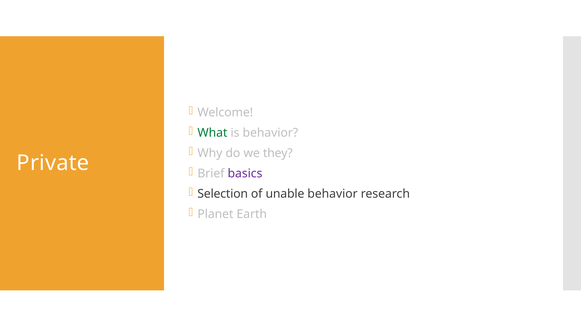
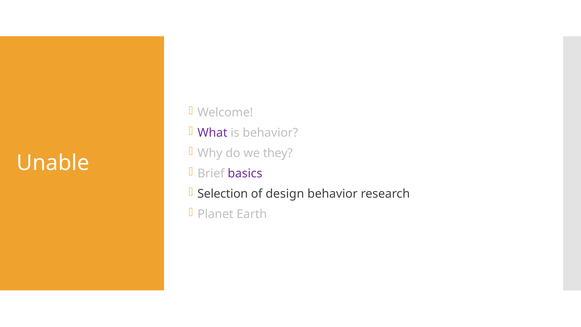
What colour: green -> purple
Private: Private -> Unable
unable: unable -> design
